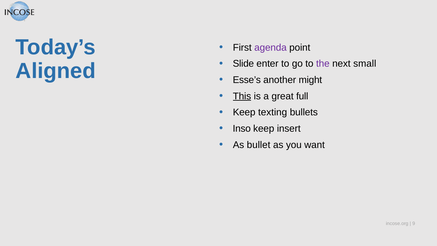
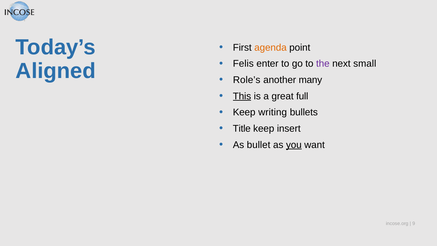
agenda colour: purple -> orange
Slide: Slide -> Felis
Esse’s: Esse’s -> Role’s
might: might -> many
texting: texting -> writing
Inso: Inso -> Title
you underline: none -> present
